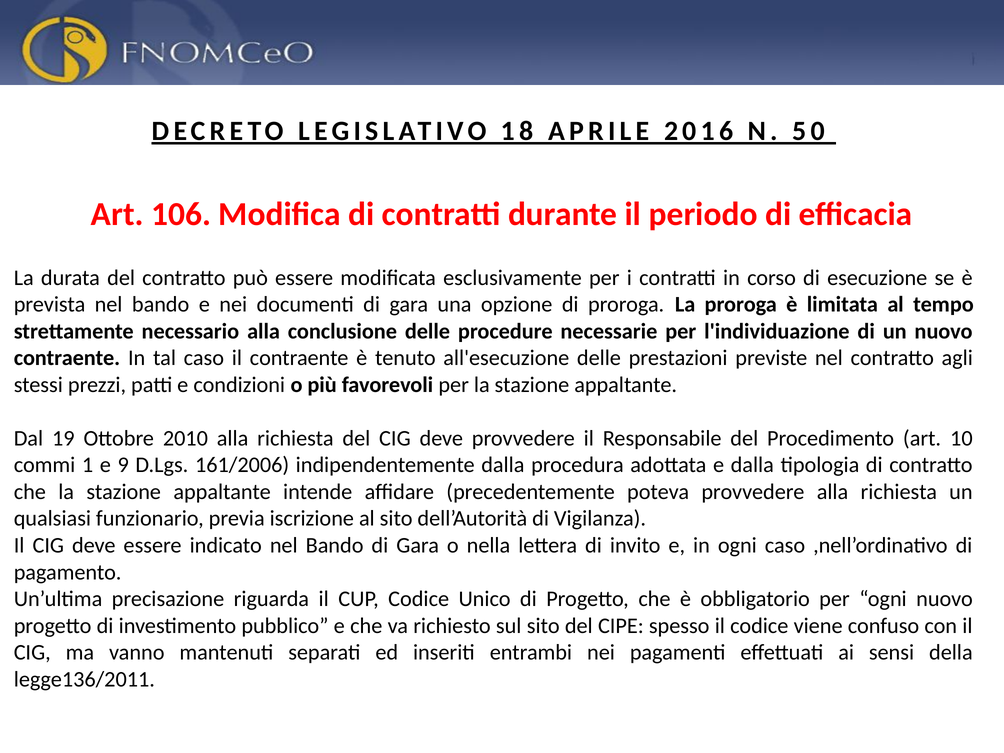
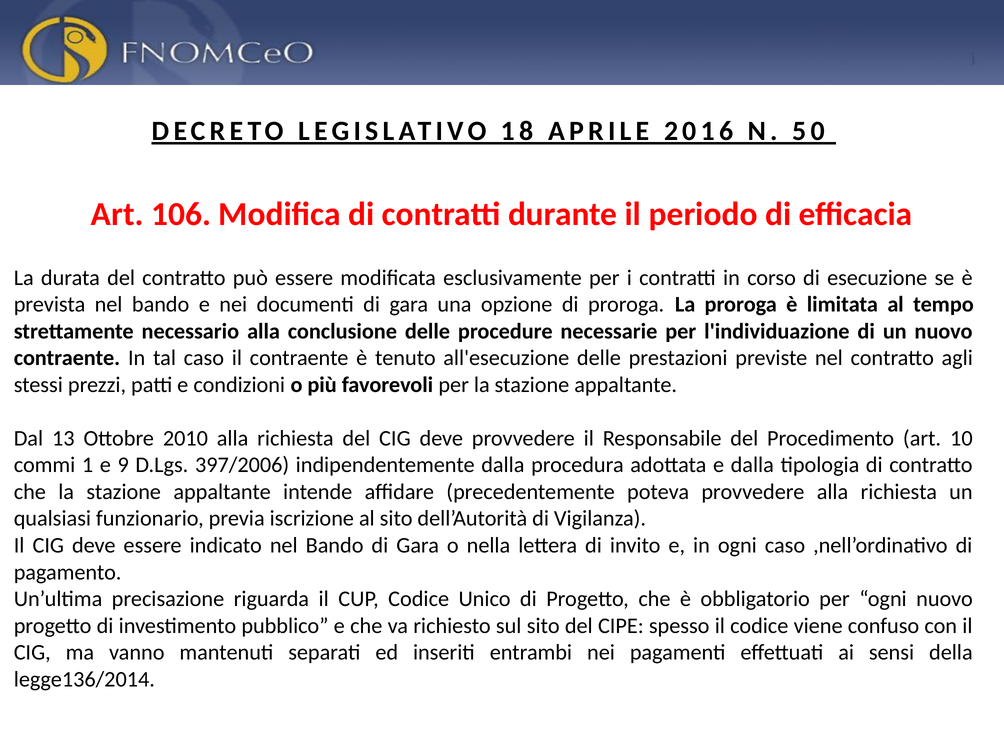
19: 19 -> 13
161/2006: 161/2006 -> 397/2006
legge136/2011: legge136/2011 -> legge136/2014
